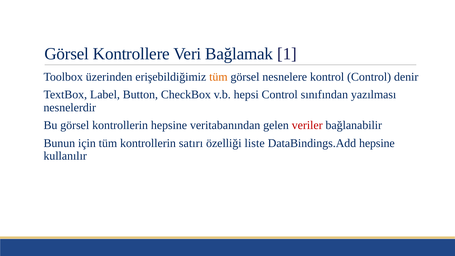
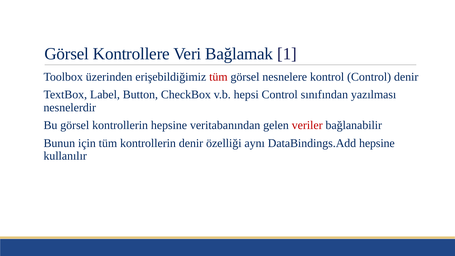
tüm at (218, 77) colour: orange -> red
kontrollerin satırı: satırı -> denir
liste: liste -> aynı
